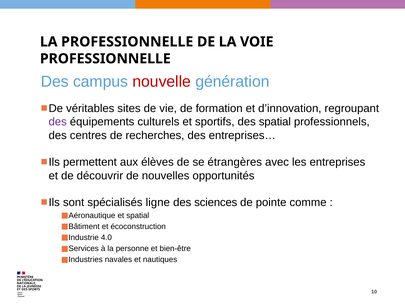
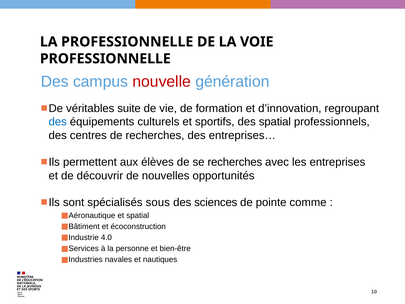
sites: sites -> suite
des at (58, 122) colour: purple -> blue
se étrangères: étrangères -> recherches
ligne: ligne -> sous
